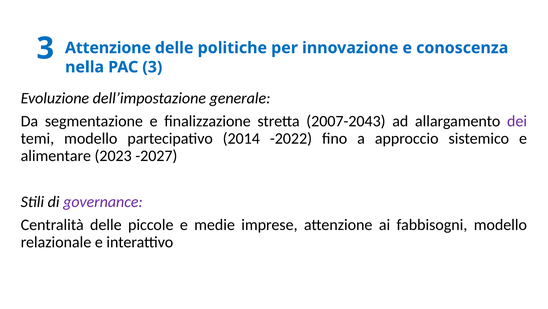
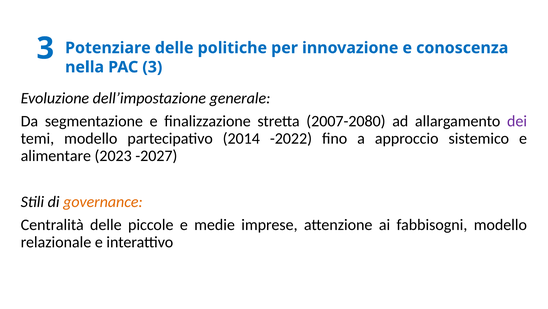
Attenzione at (108, 48): Attenzione -> Potenziare
2007-2043: 2007-2043 -> 2007-2080
governance colour: purple -> orange
